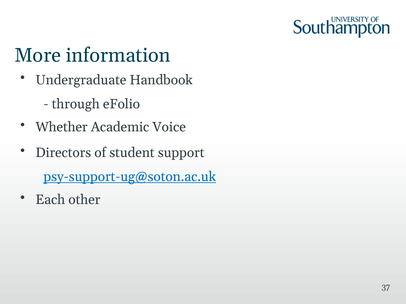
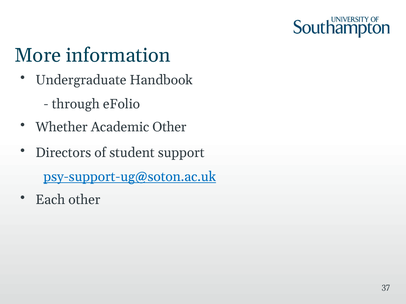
Academic Voice: Voice -> Other
